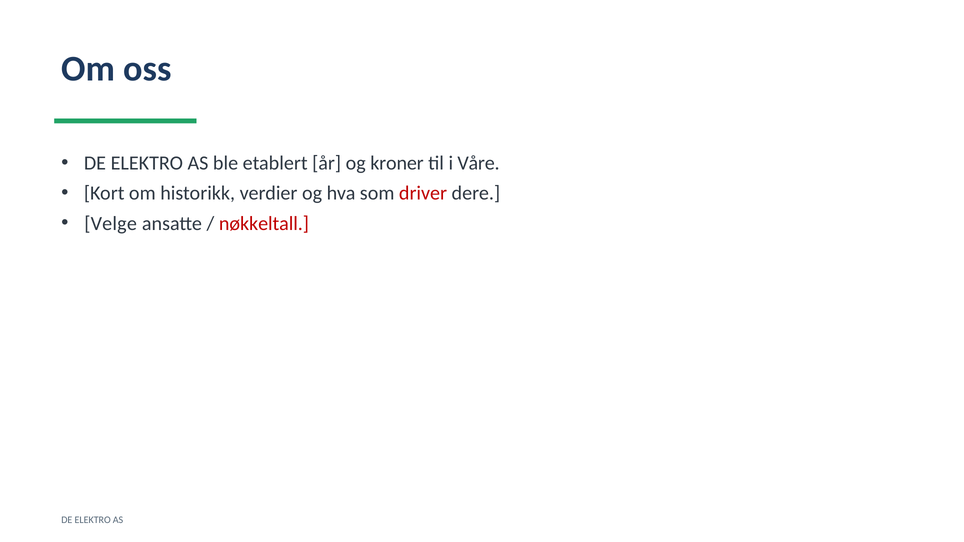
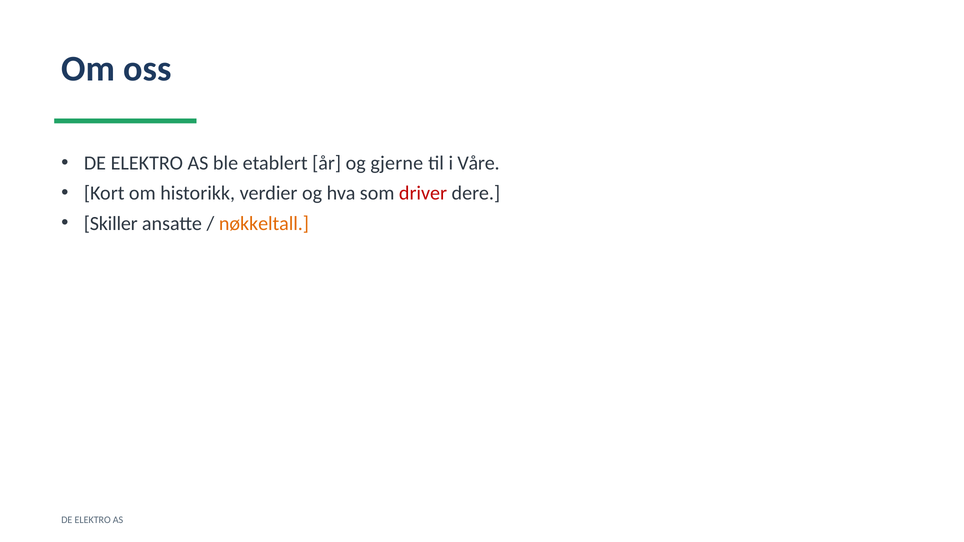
kroner: kroner -> gjerne
Velge: Velge -> Skiller
nøkkeltall colour: red -> orange
